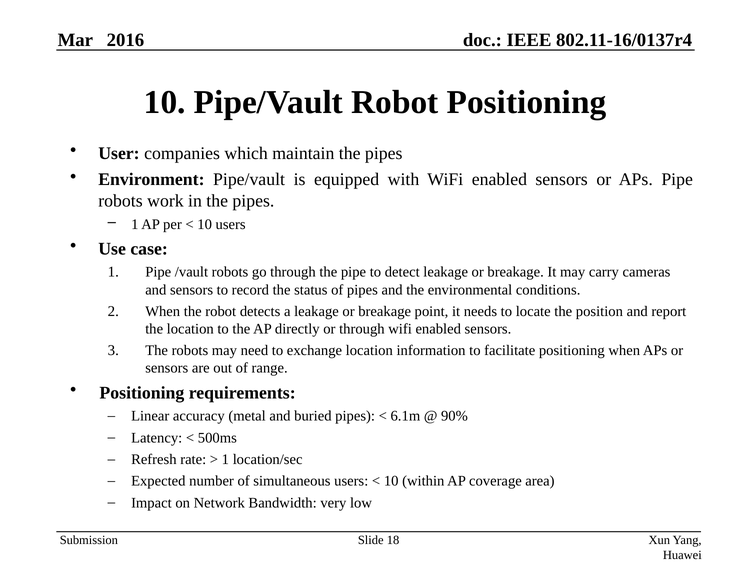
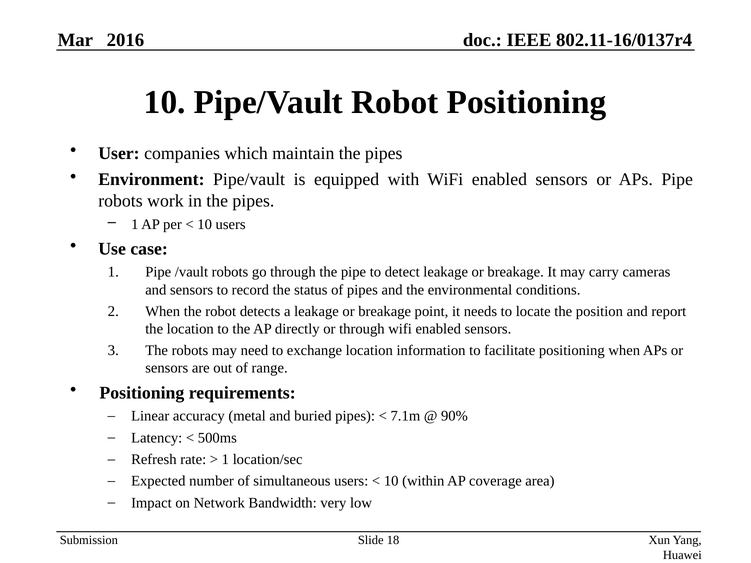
6.1m: 6.1m -> 7.1m
